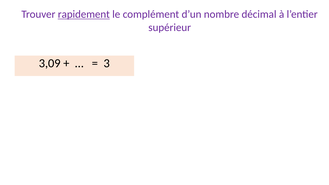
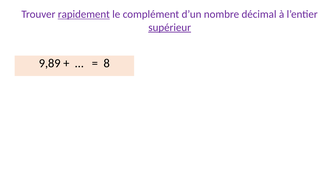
supérieur underline: none -> present
3,09: 3,09 -> 9,89
3: 3 -> 8
